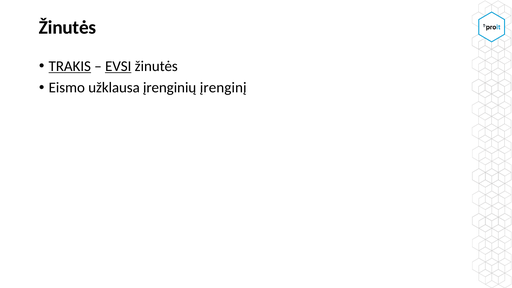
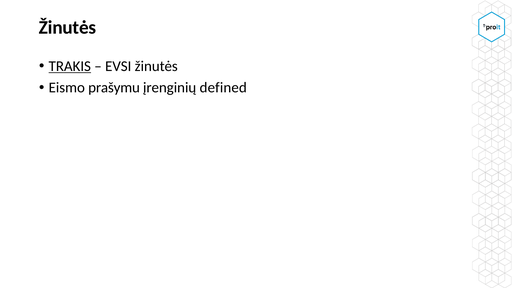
EVSI underline: present -> none
užklausa: užklausa -> prašymu
įrenginį: įrenginį -> defined
